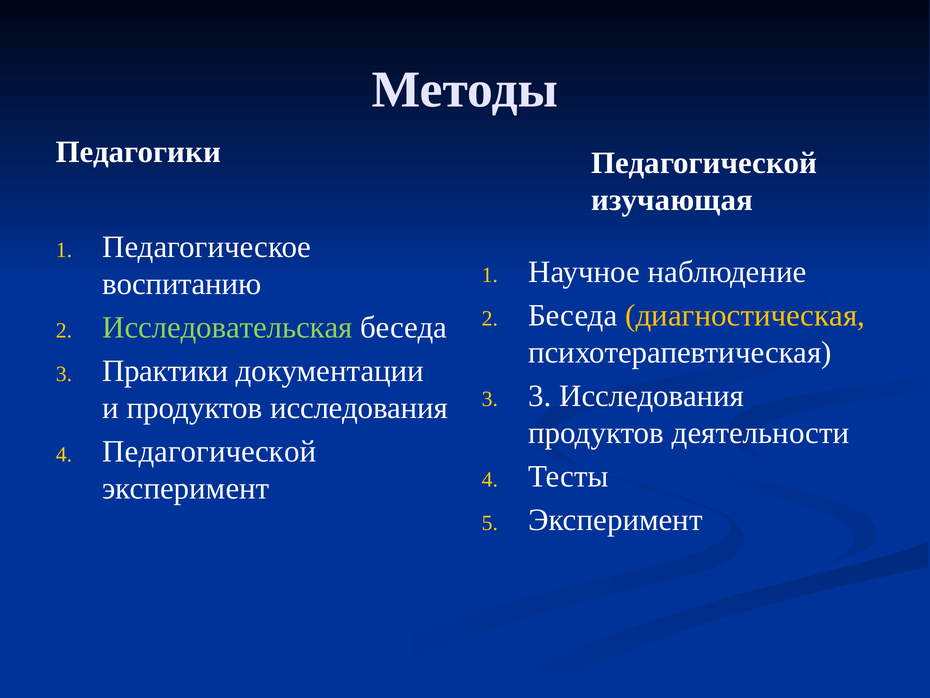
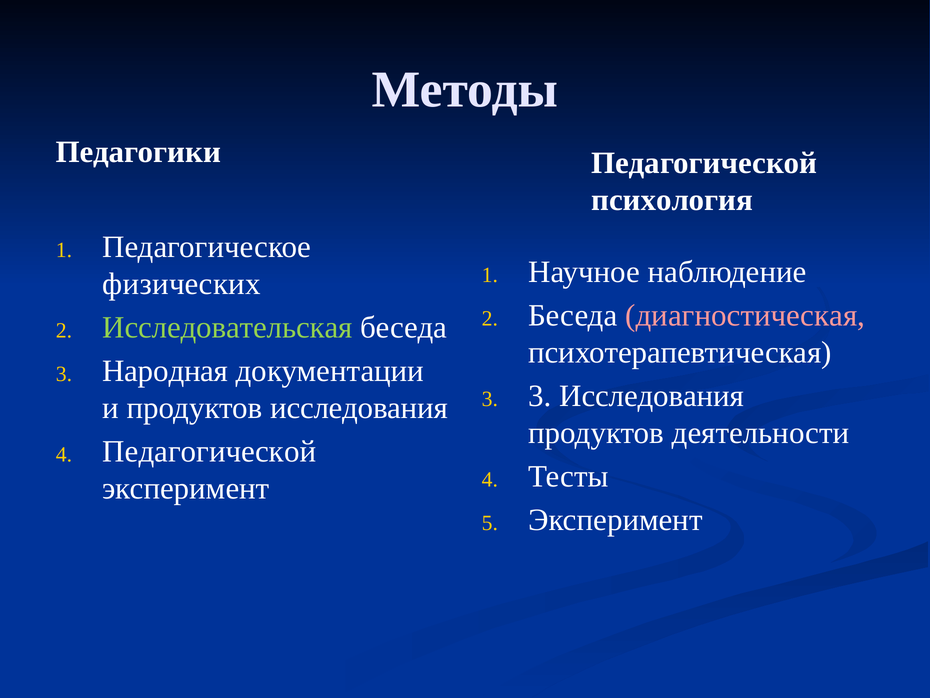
изучающая: изучающая -> психология
воспитанию: воспитанию -> физических
диагностическая colour: yellow -> pink
Практики: Практики -> Народная
